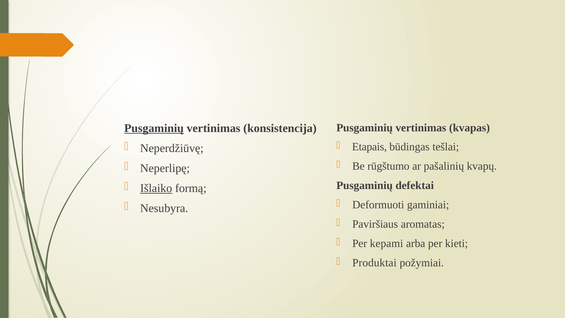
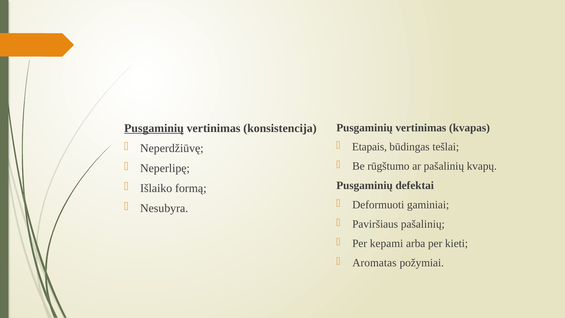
Išlaiko underline: present -> none
Paviršiaus aromatas: aromatas -> pašalinių
Produktai: Produktai -> Aromatas
